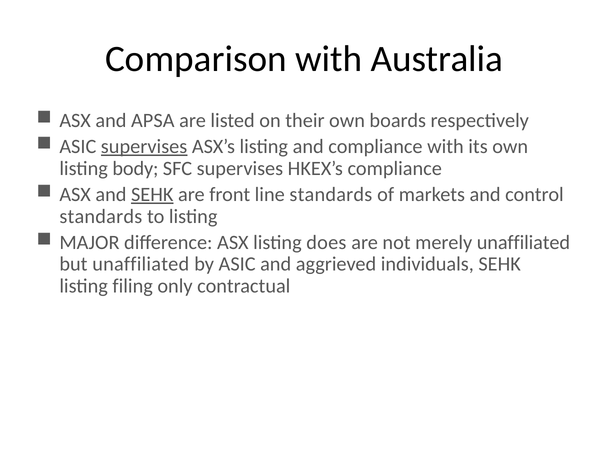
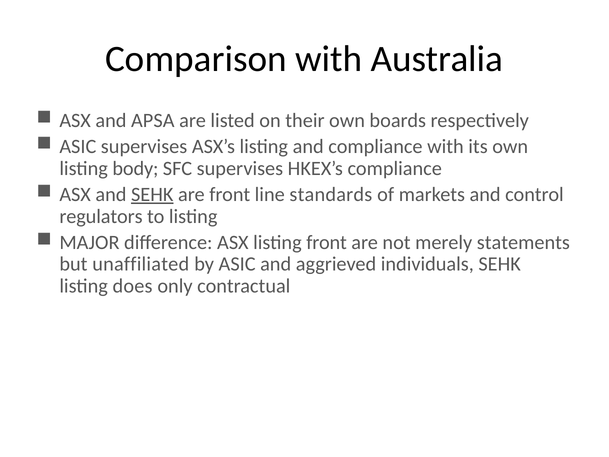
supervises at (144, 146) underline: present -> none
standards at (101, 216): standards -> regulators
listing does: does -> front
merely unaffiliated: unaffiliated -> statements
filing: filing -> does
